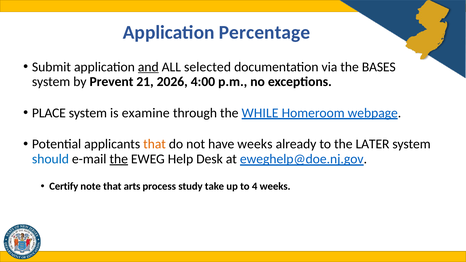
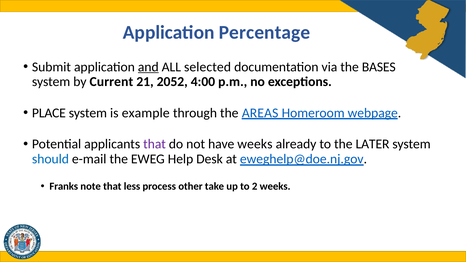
Prevent: Prevent -> Current
2026: 2026 -> 2052
examine: examine -> example
WHILE: WHILE -> AREAS
that at (155, 144) colour: orange -> purple
the at (119, 159) underline: present -> none
Certify: Certify -> Franks
arts: arts -> less
study: study -> other
4: 4 -> 2
